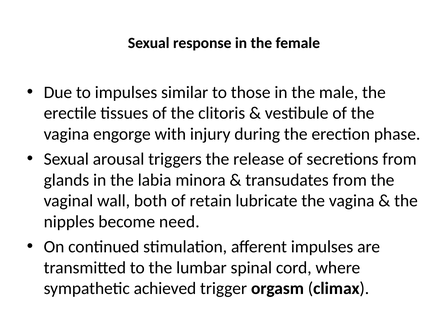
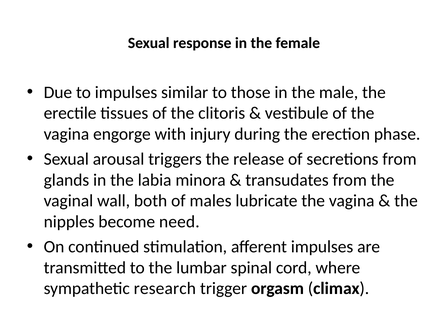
retain: retain -> males
achieved: achieved -> research
